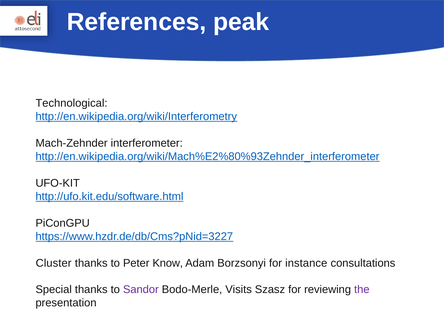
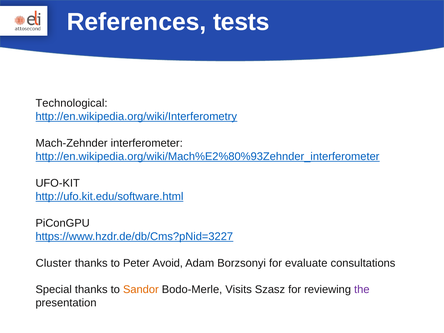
peak: peak -> tests
Know: Know -> Avoid
instance: instance -> evaluate
Sandor colour: purple -> orange
